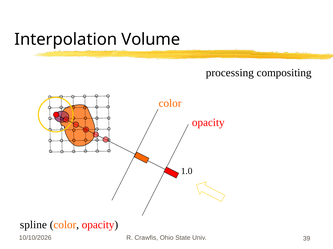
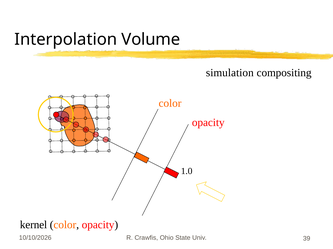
processing: processing -> simulation
spline: spline -> kernel
